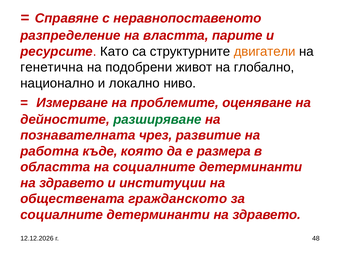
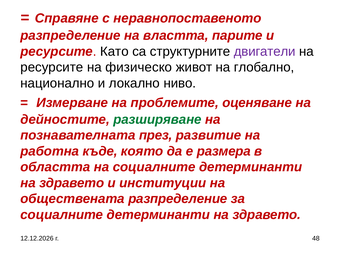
двигатели colour: orange -> purple
генетична at (52, 67): генетична -> ресурсите
подобрени: подобрени -> физическо
чрез: чрез -> през
обществената гражданското: гражданското -> разпределение
